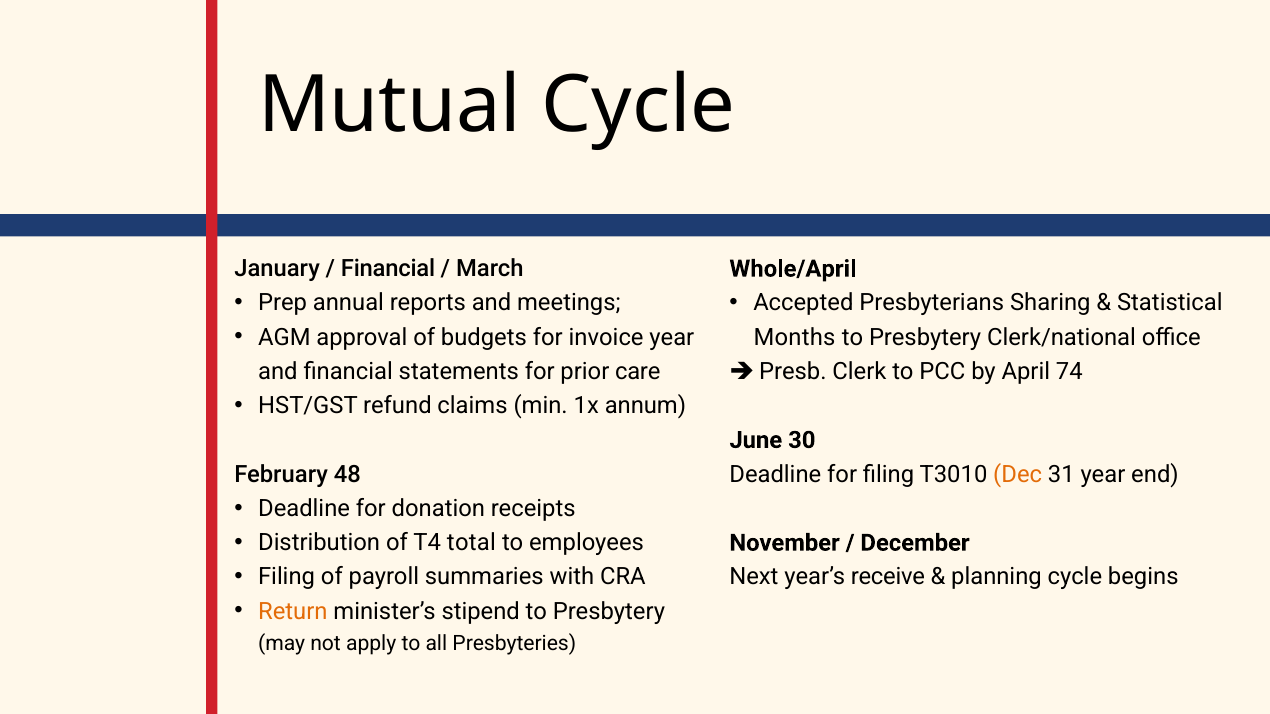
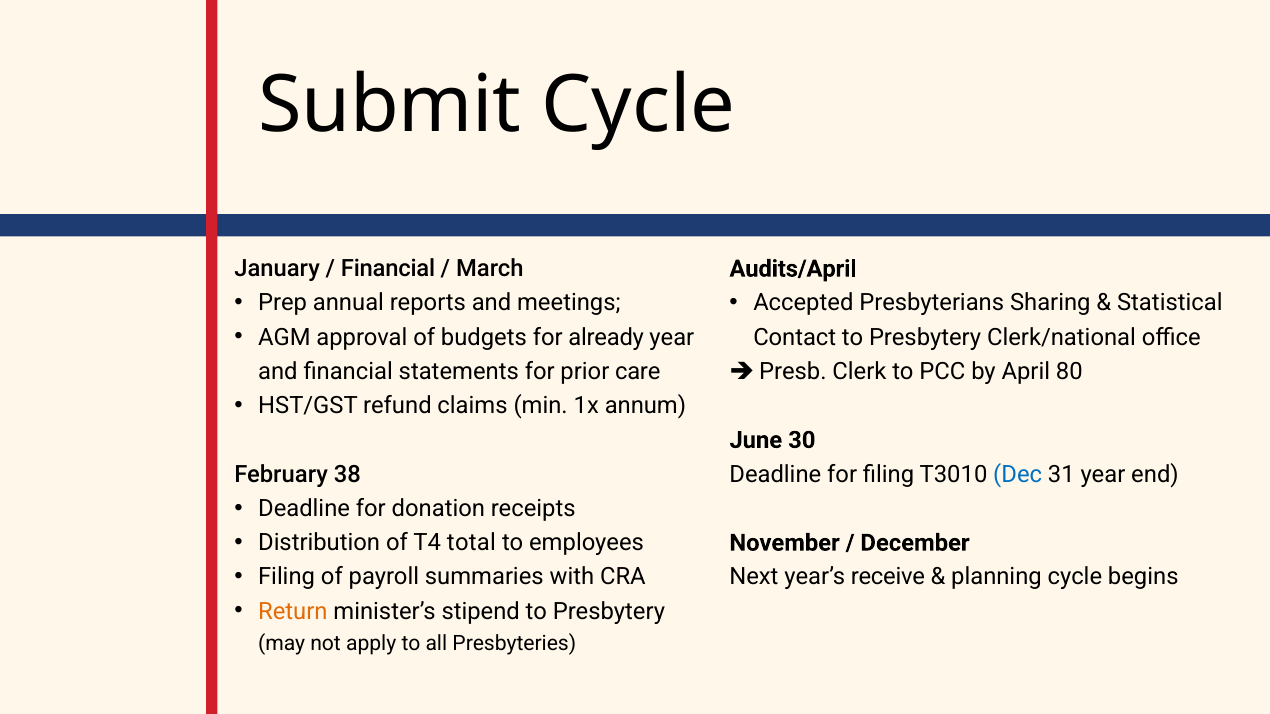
Mutual: Mutual -> Submit
Whole/April: Whole/April -> Audits/April
invoice: invoice -> already
Months: Months -> Contact
74: 74 -> 80
Dec colour: orange -> blue
48: 48 -> 38
